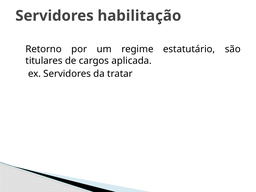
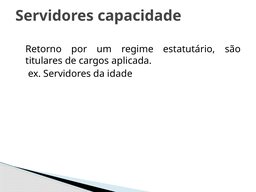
habilitação: habilitação -> capacidade
tratar: tratar -> idade
